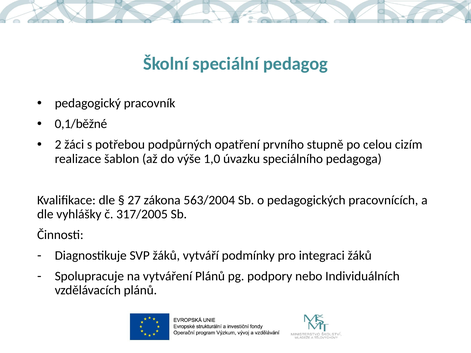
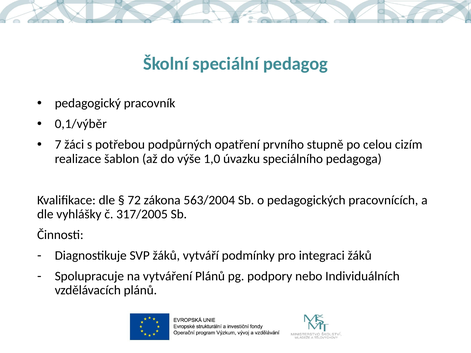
0,1/běžné: 0,1/běžné -> 0,1/výběr
2: 2 -> 7
27: 27 -> 72
